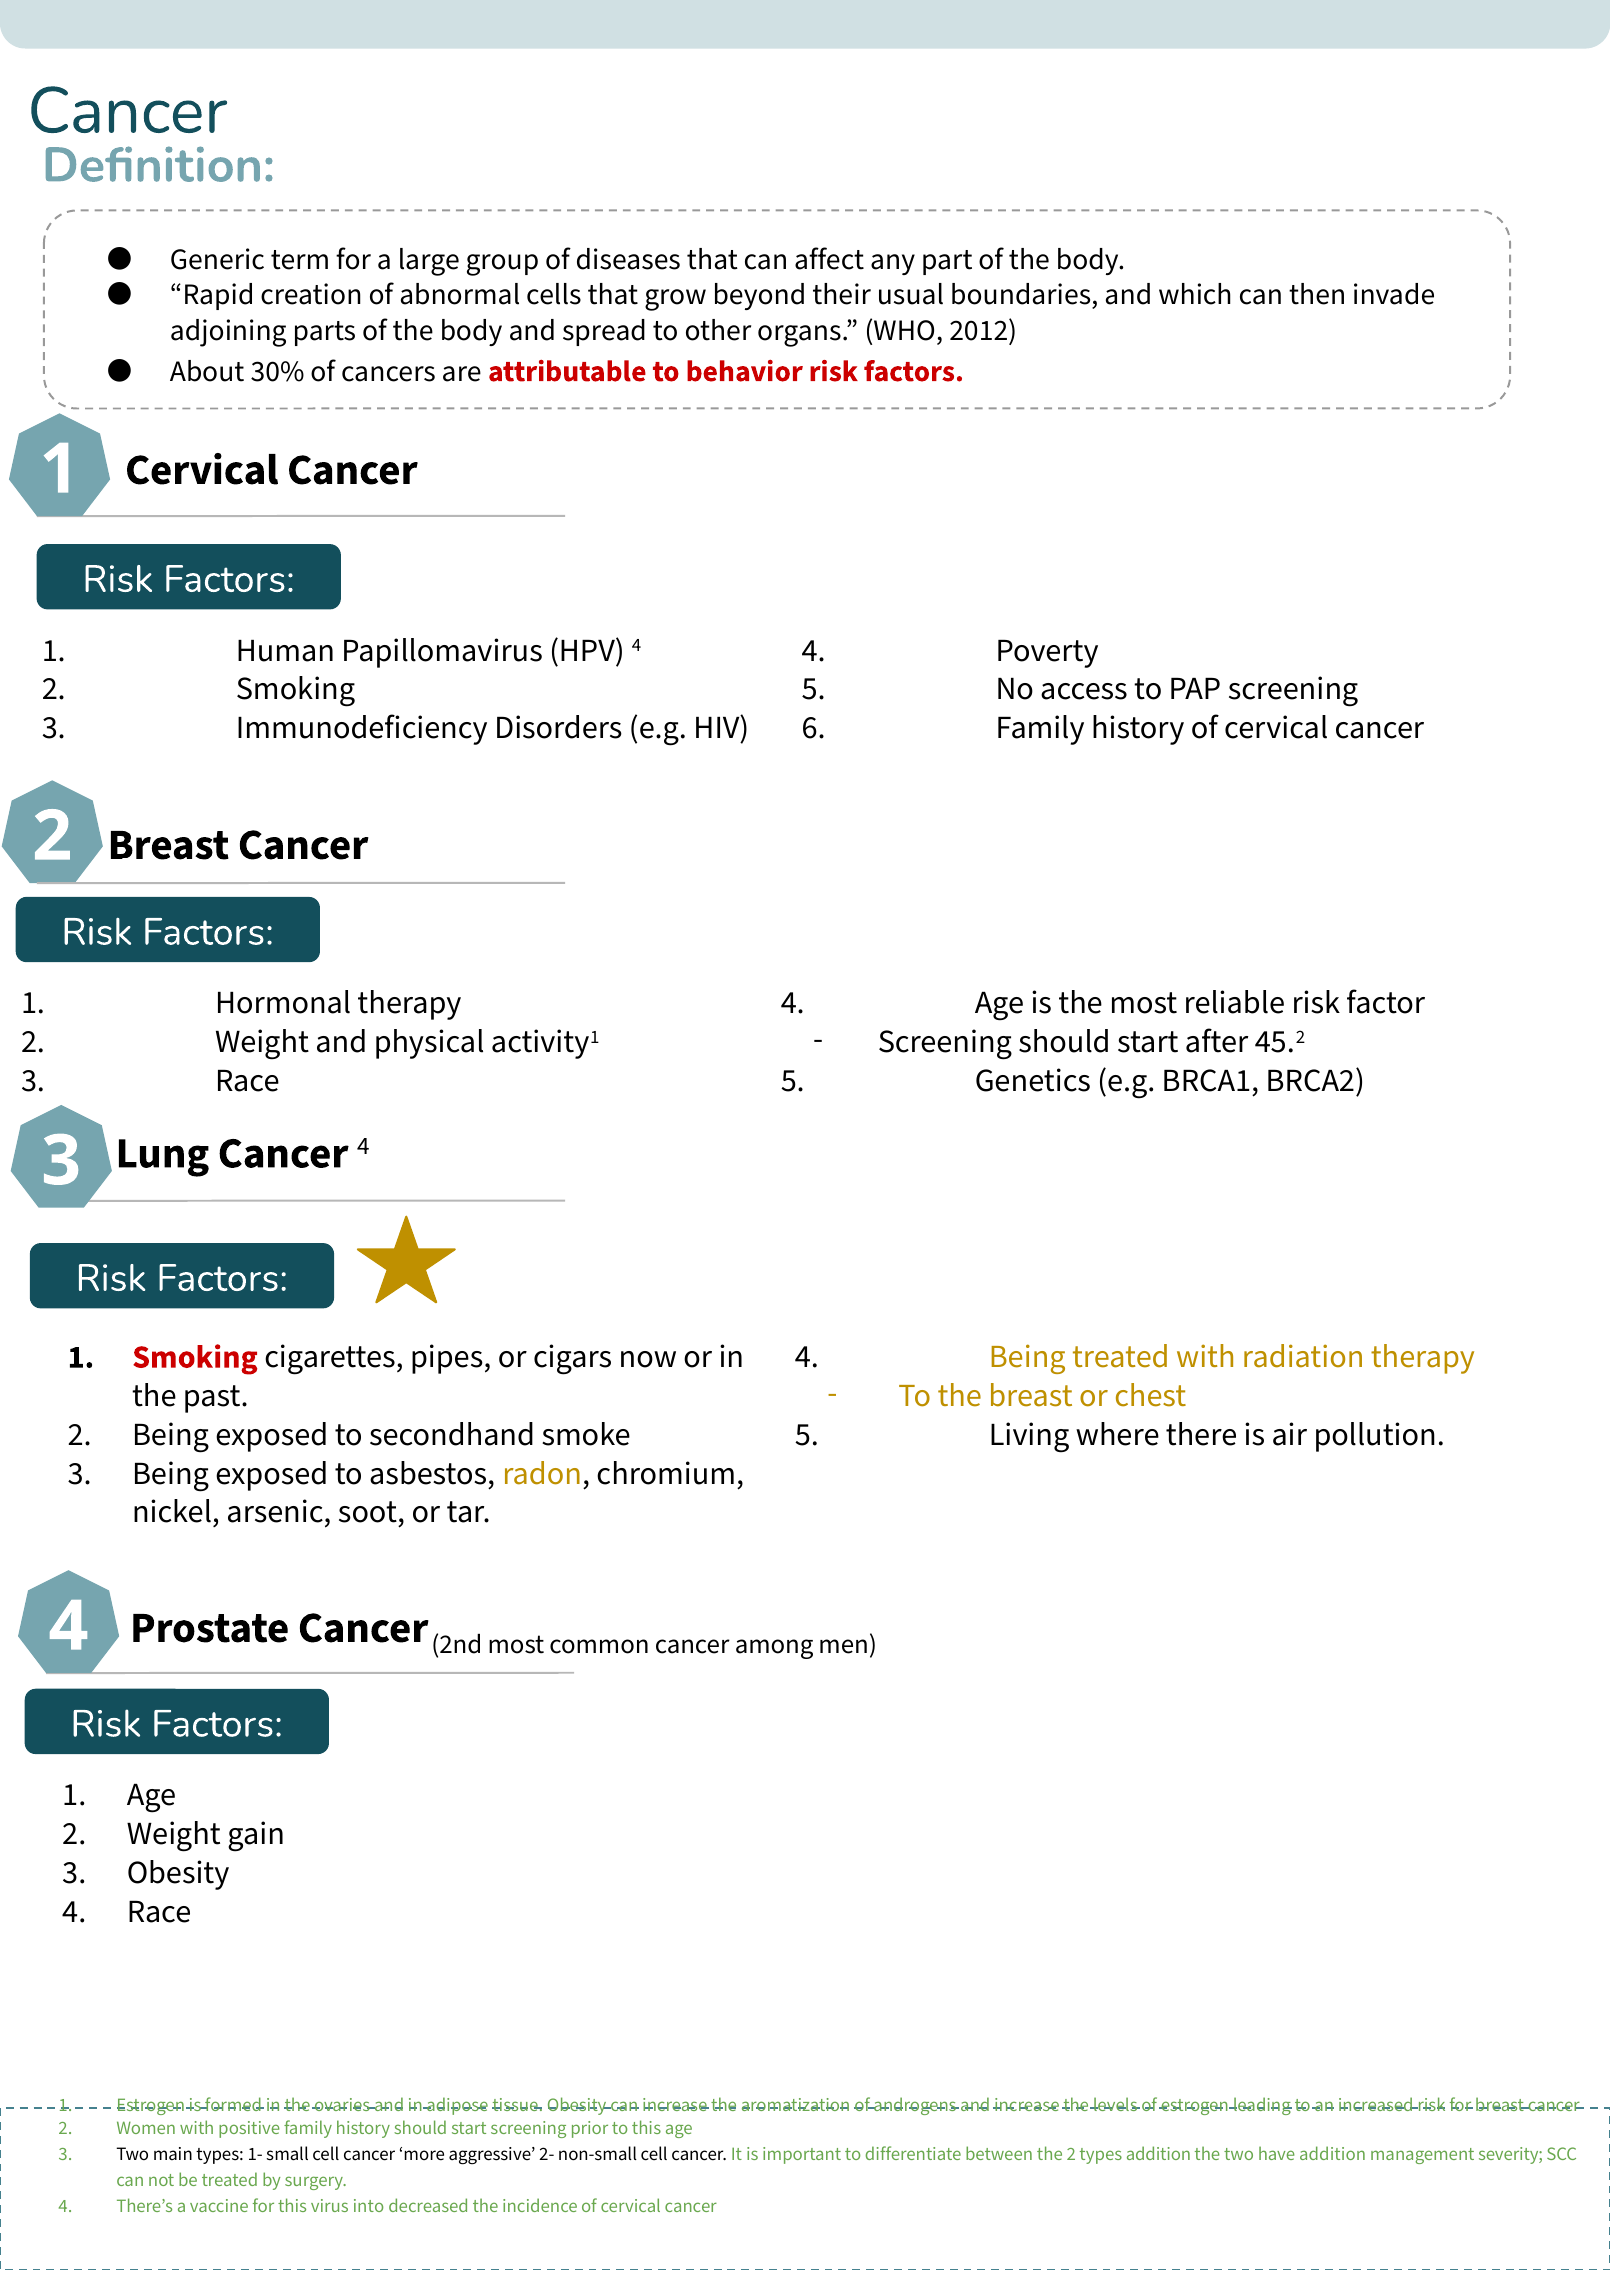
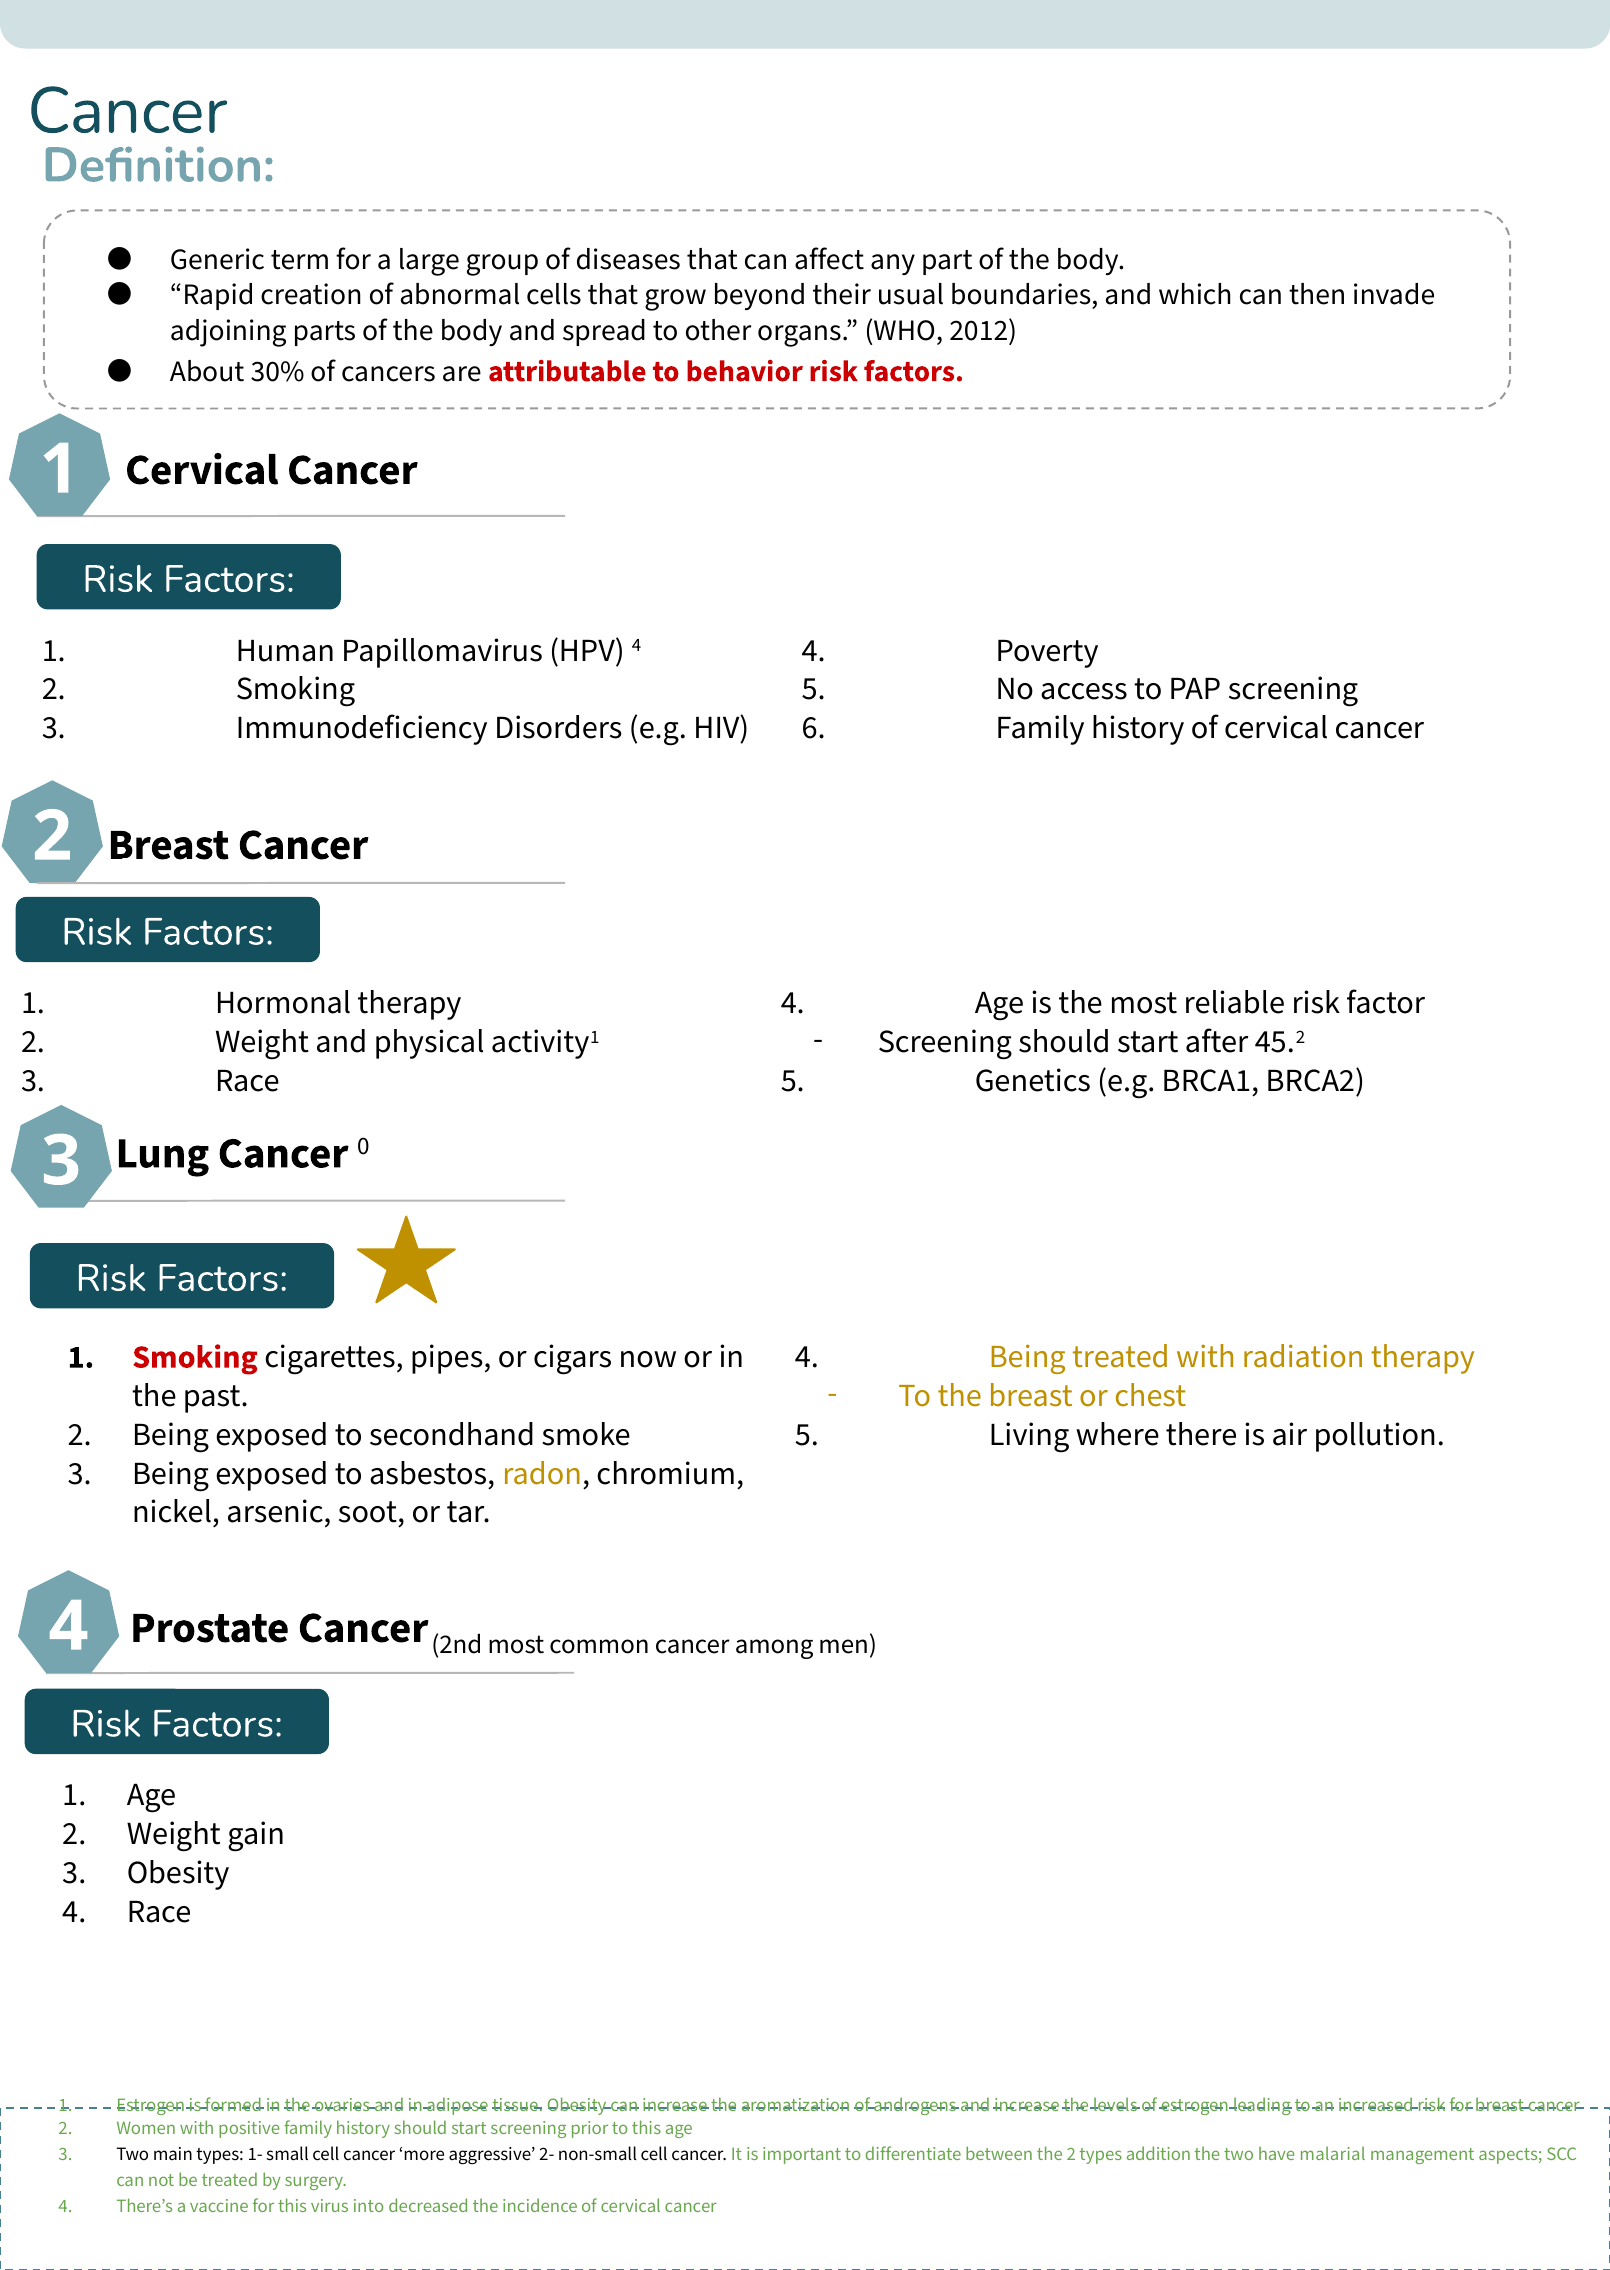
Lung Cancer 4: 4 -> 0
have addition: addition -> malarial
severity: severity -> aspects
